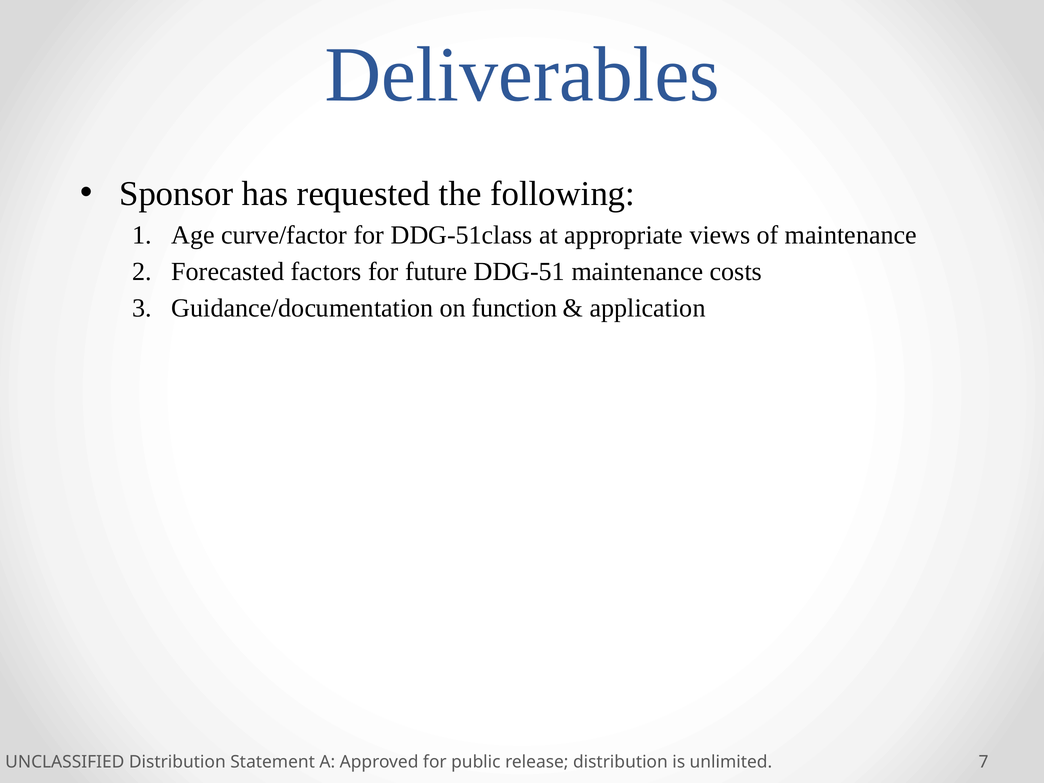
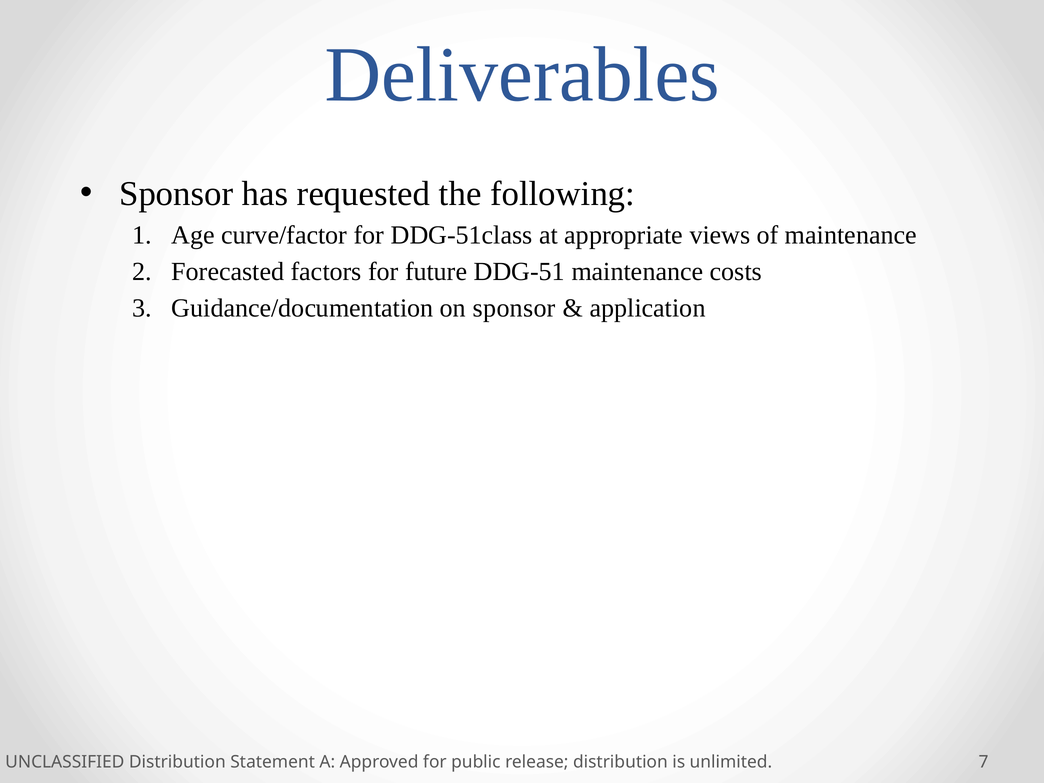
on function: function -> sponsor
